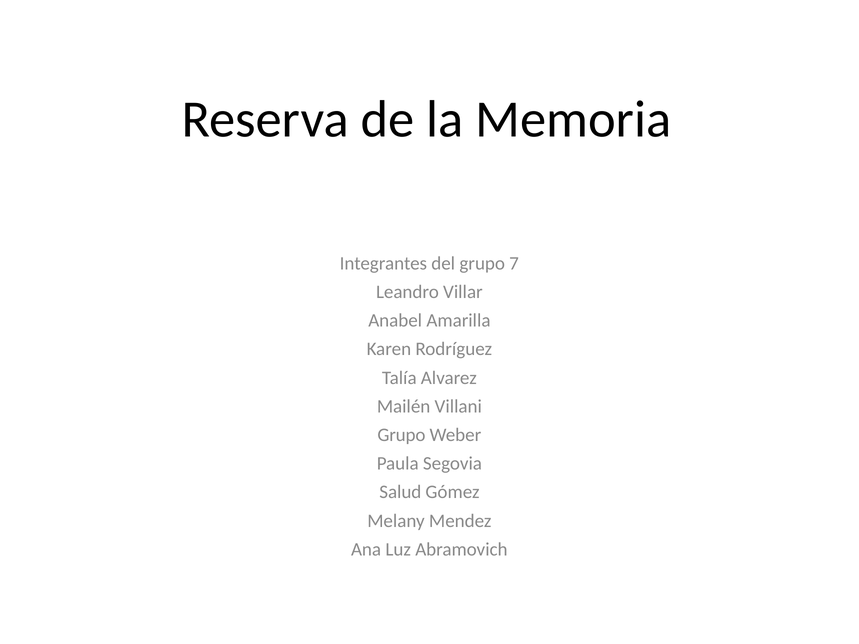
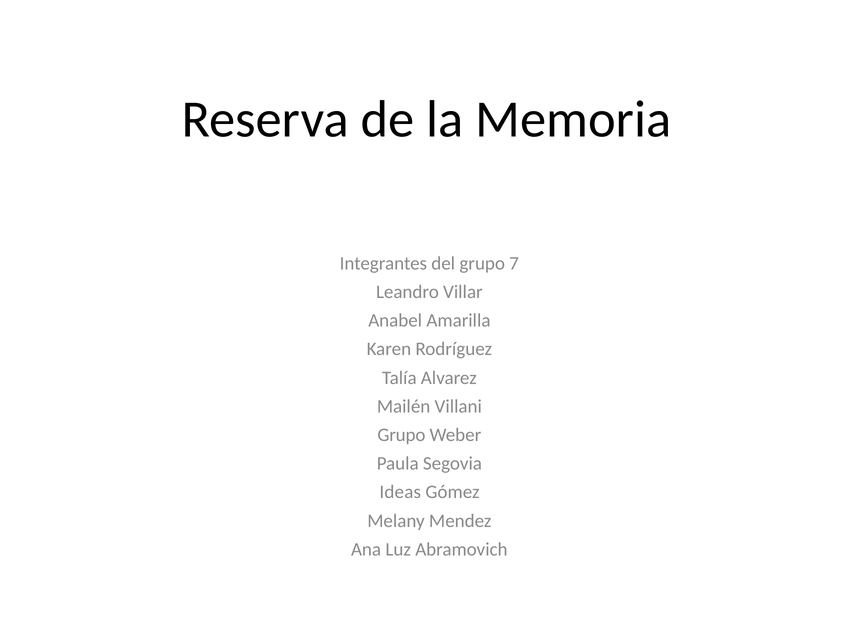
Salud: Salud -> Ideas
